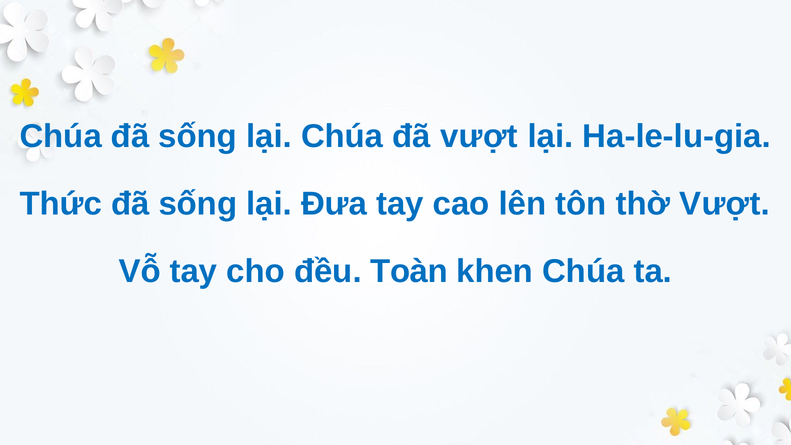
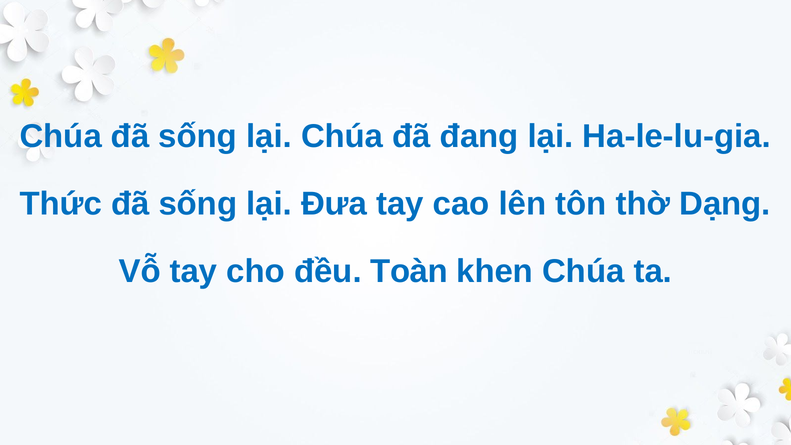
đã vượt: vượt -> đang
thờ Vượt: Vượt -> Dạng
